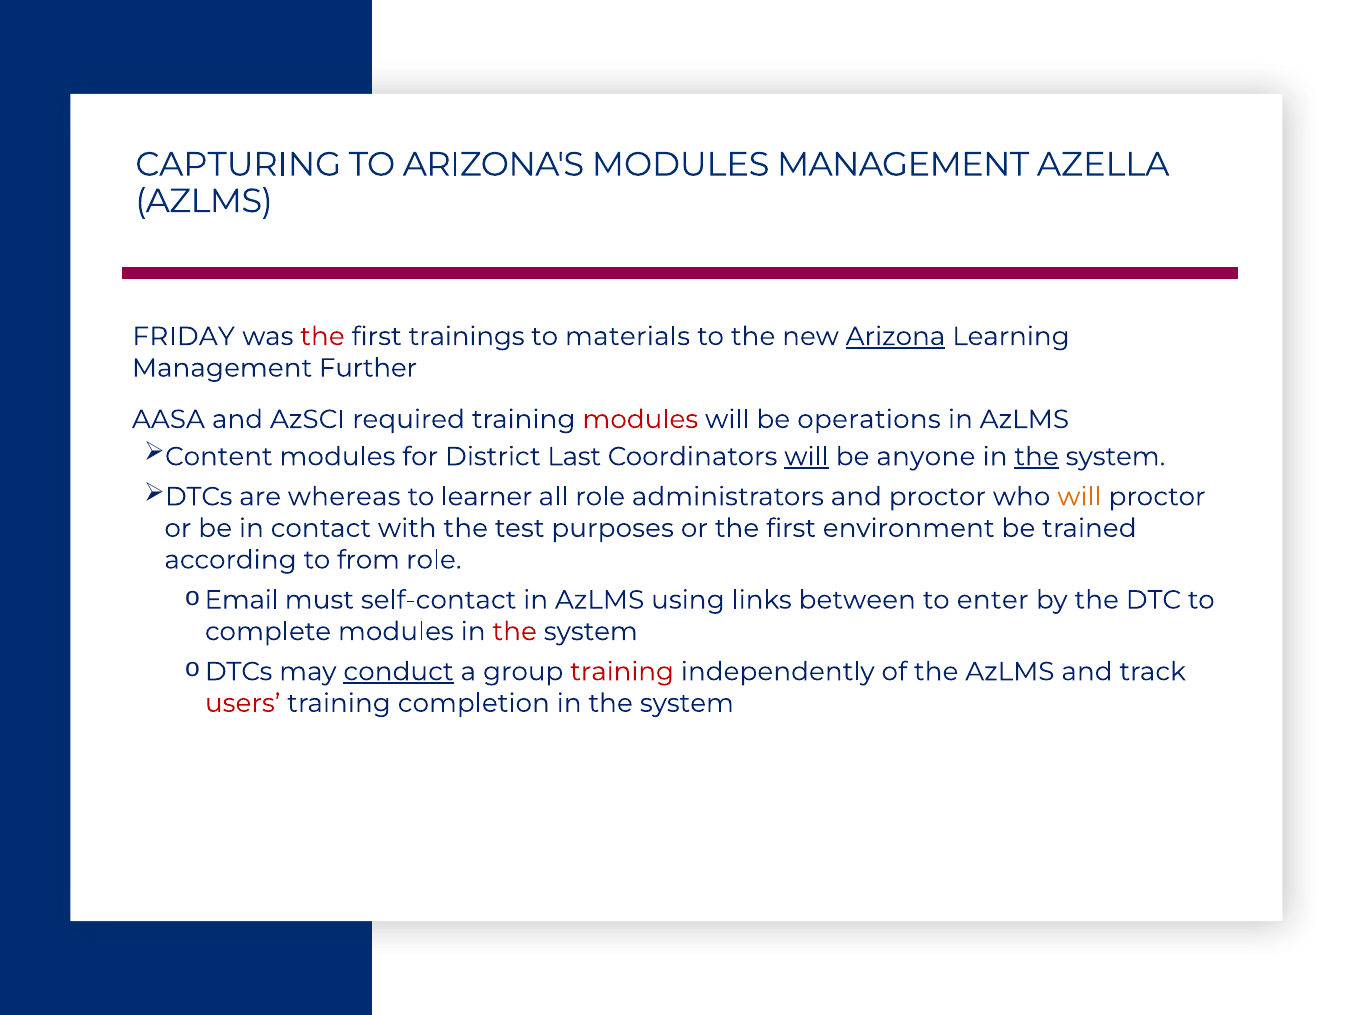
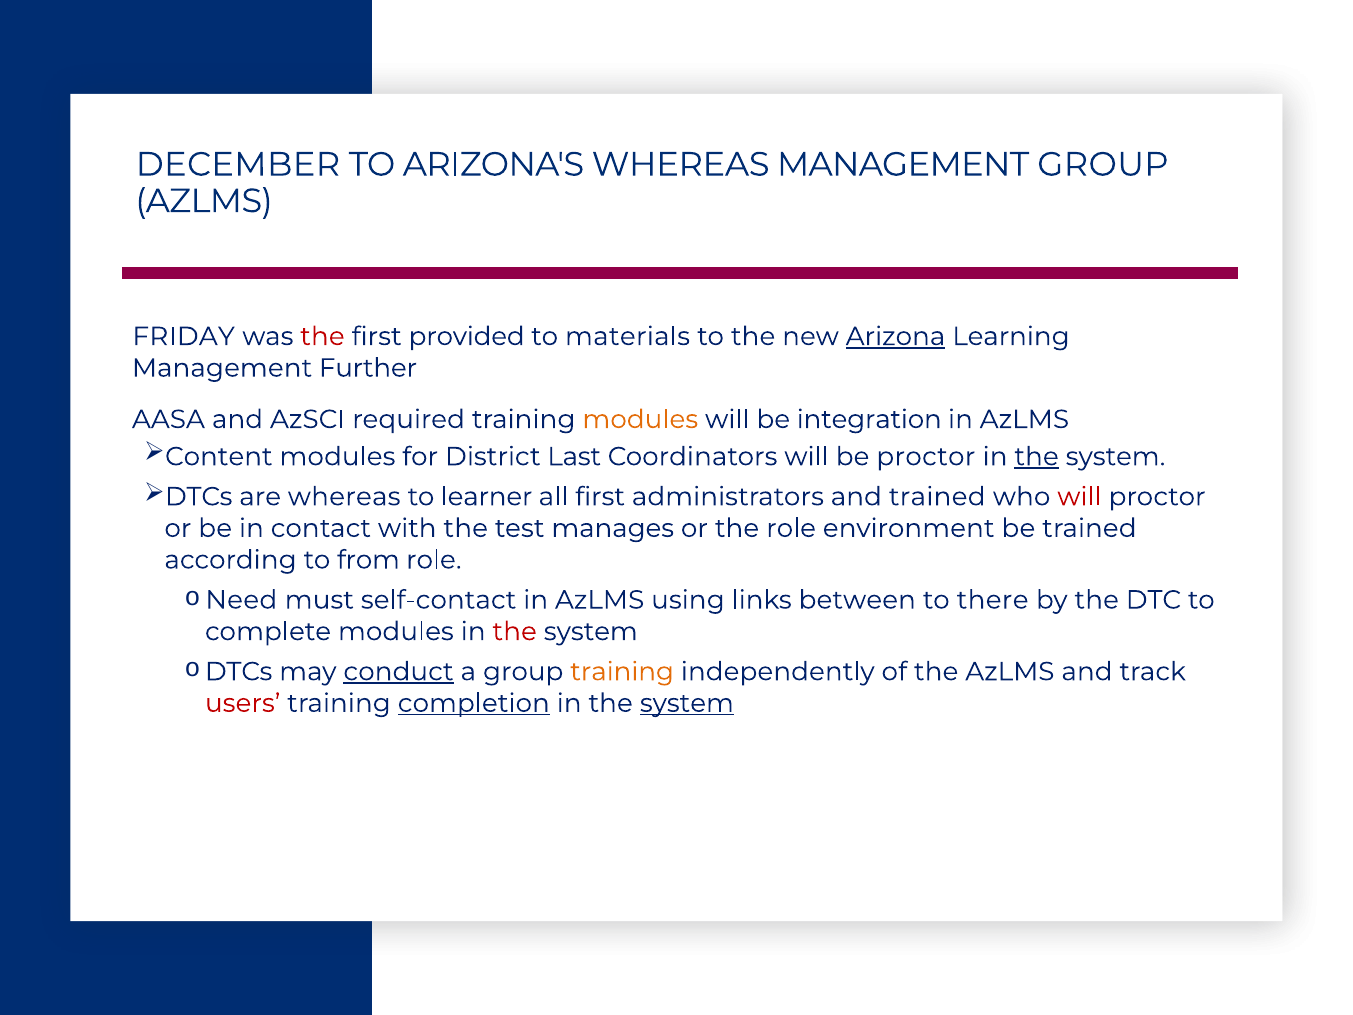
CAPTURING: CAPTURING -> DECEMBER
ARIZONA'S MODULES: MODULES -> WHEREAS
MANAGEMENT AZELLA: AZELLA -> GROUP
trainings: trainings -> provided
modules at (640, 419) colour: red -> orange
operations: operations -> integration
will at (807, 457) underline: present -> none
be anyone: anyone -> proctor
all role: role -> first
and proctor: proctor -> trained
will at (1079, 497) colour: orange -> red
purposes: purposes -> manages
or the first: first -> role
Email: Email -> Need
enter: enter -> there
training at (622, 671) colour: red -> orange
completion underline: none -> present
system at (687, 703) underline: none -> present
